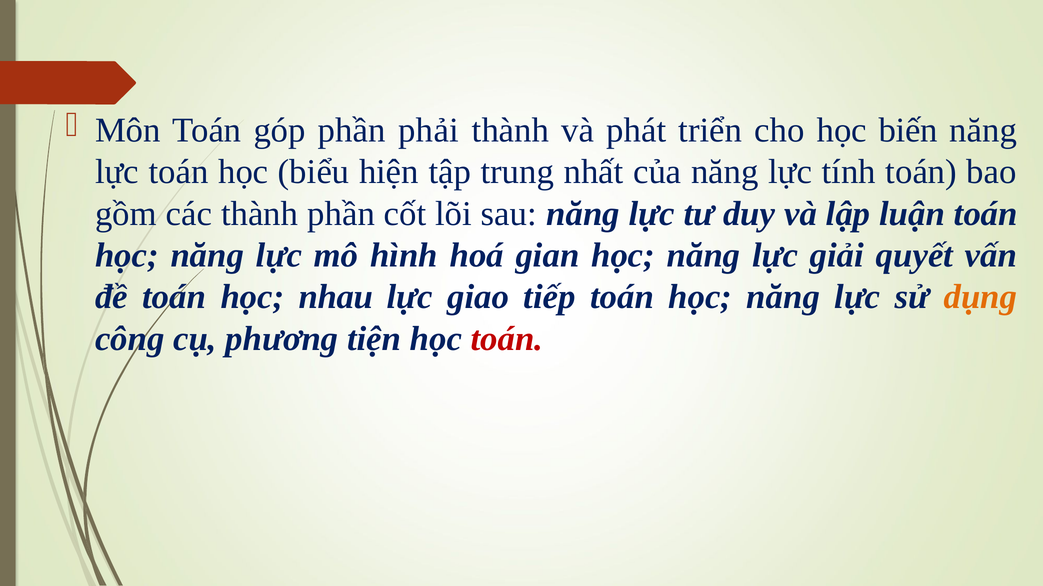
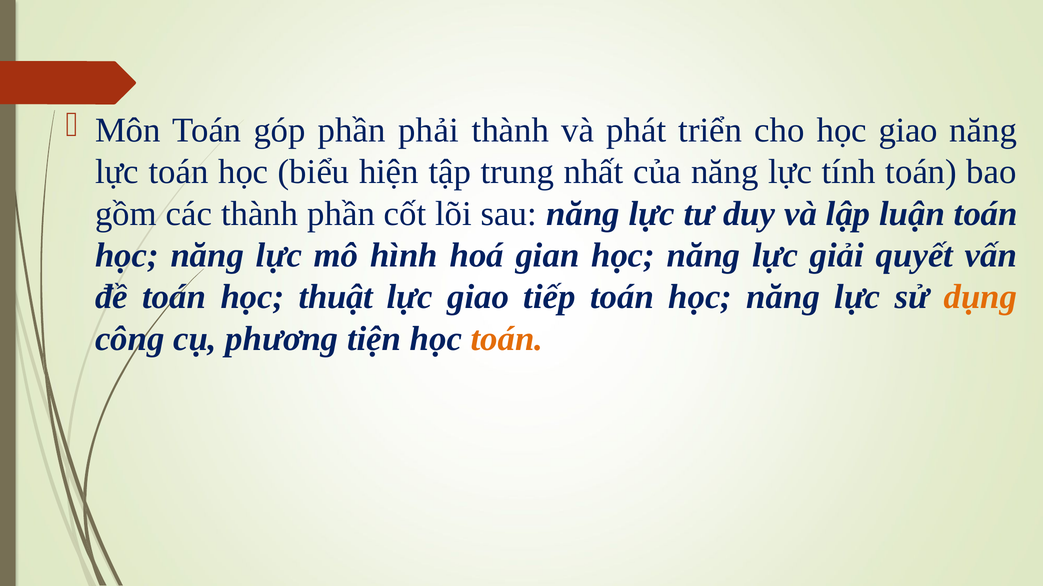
học biến: biến -> giao
nhau: nhau -> thuật
toán at (507, 339) colour: red -> orange
